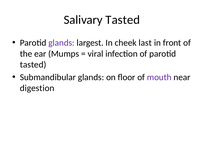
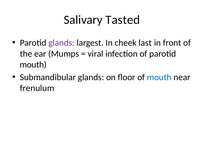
tasted at (33, 65): tasted -> mouth
mouth at (159, 77) colour: purple -> blue
digestion: digestion -> frenulum
